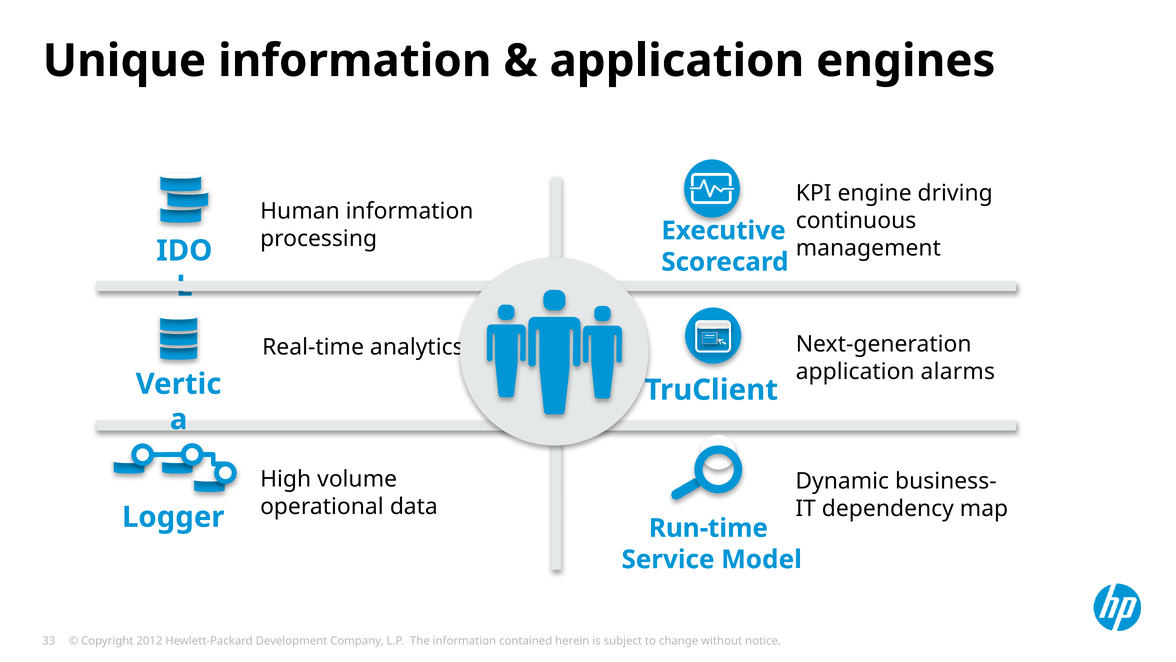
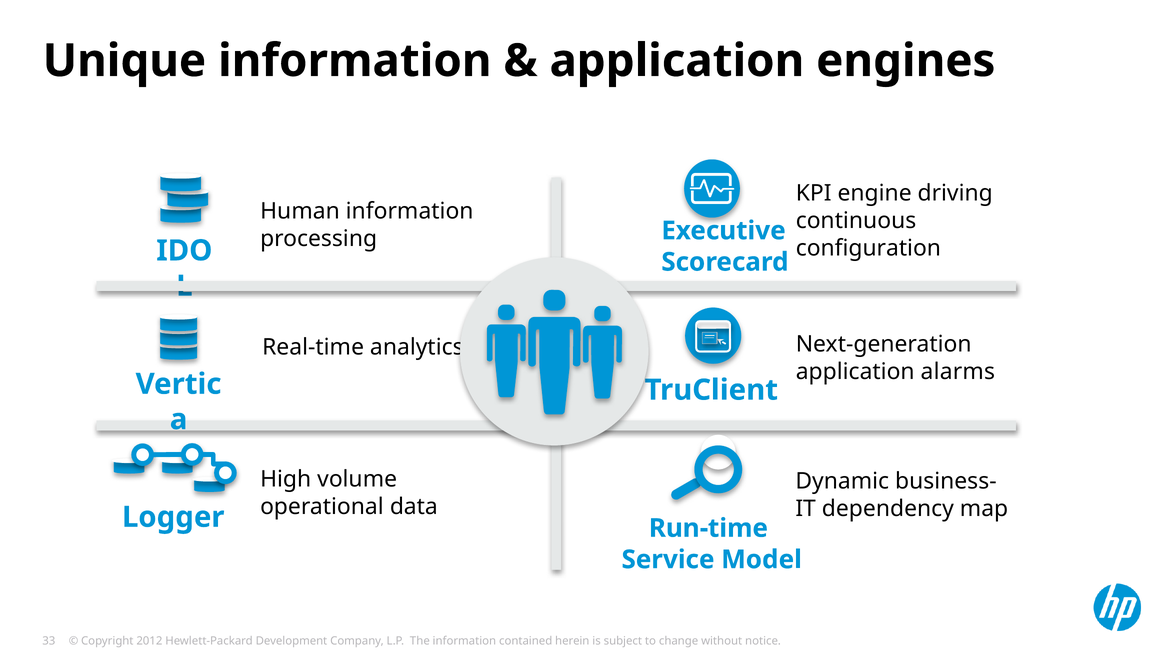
management: management -> configuration
